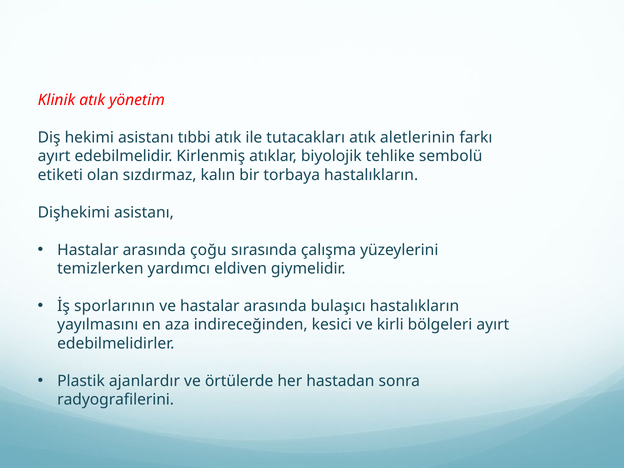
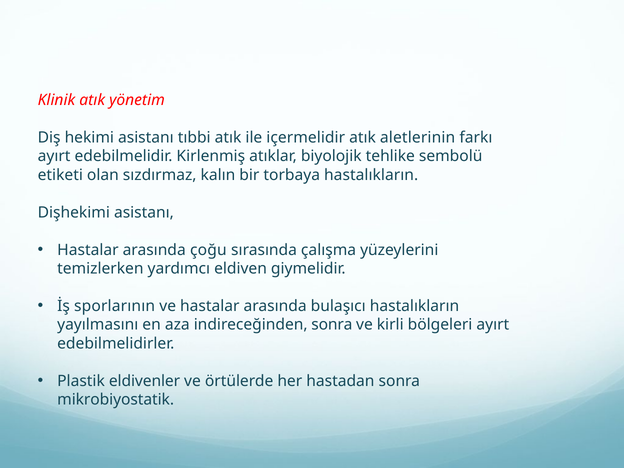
tutacakları: tutacakları -> içermelidir
indireceğinden kesici: kesici -> sonra
ajanlardır: ajanlardır -> eldivenler
radyografilerini: radyografilerini -> mikrobiyostatik
